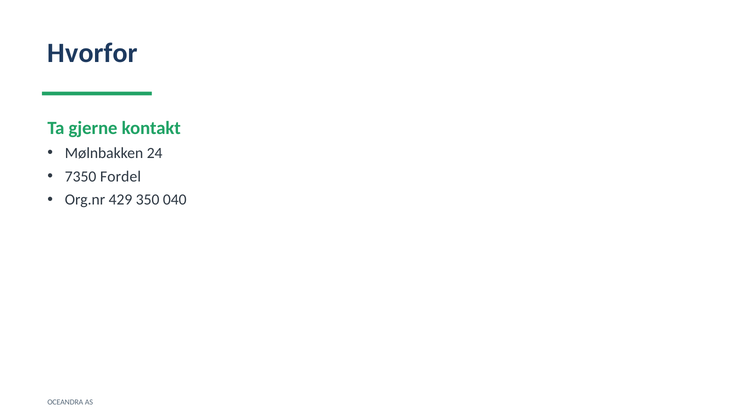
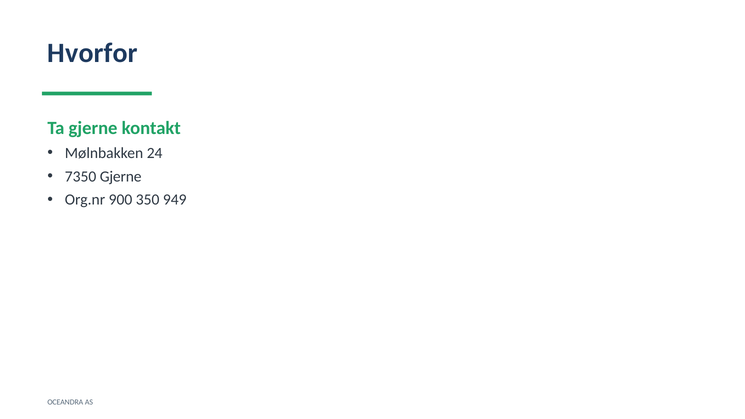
7350 Fordel: Fordel -> Gjerne
429: 429 -> 900
040: 040 -> 949
